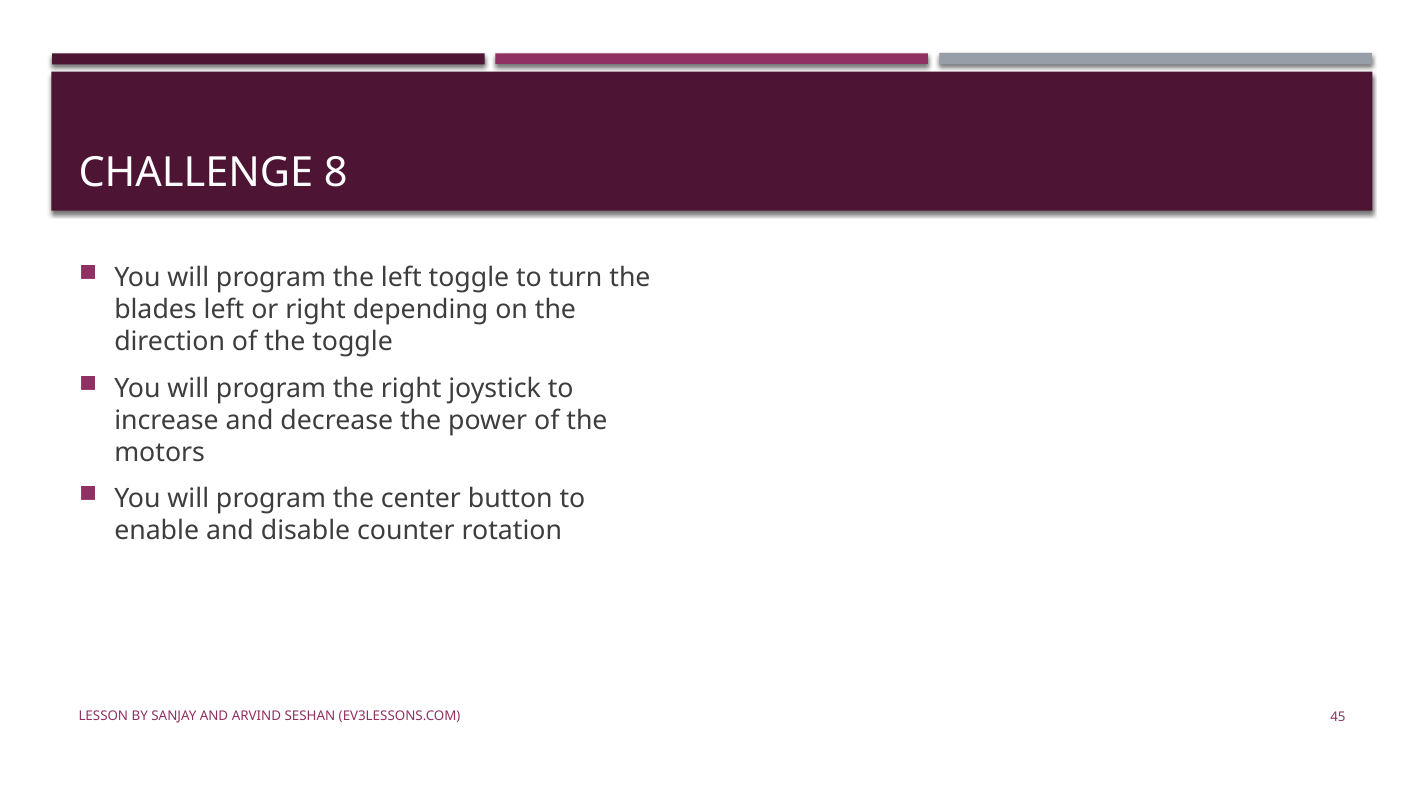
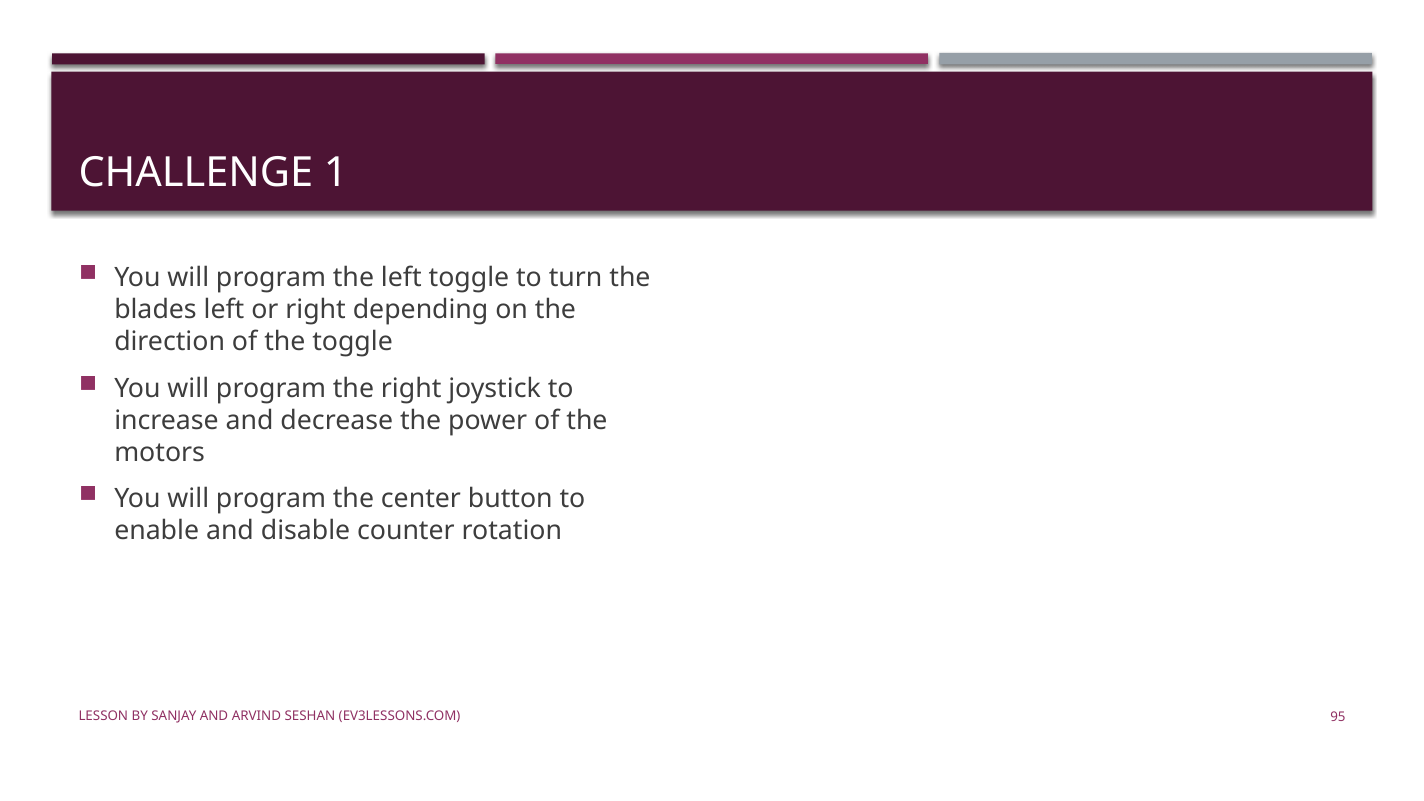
8: 8 -> 1
45: 45 -> 95
